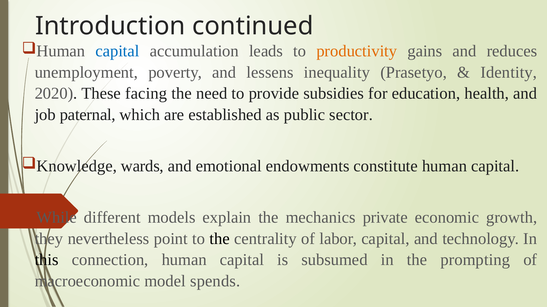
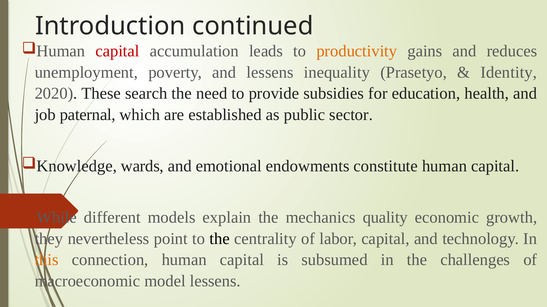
capital at (117, 51) colour: blue -> red
facing: facing -> search
private: private -> quality
this colour: black -> orange
prompting: prompting -> challenges
model spends: spends -> lessens
